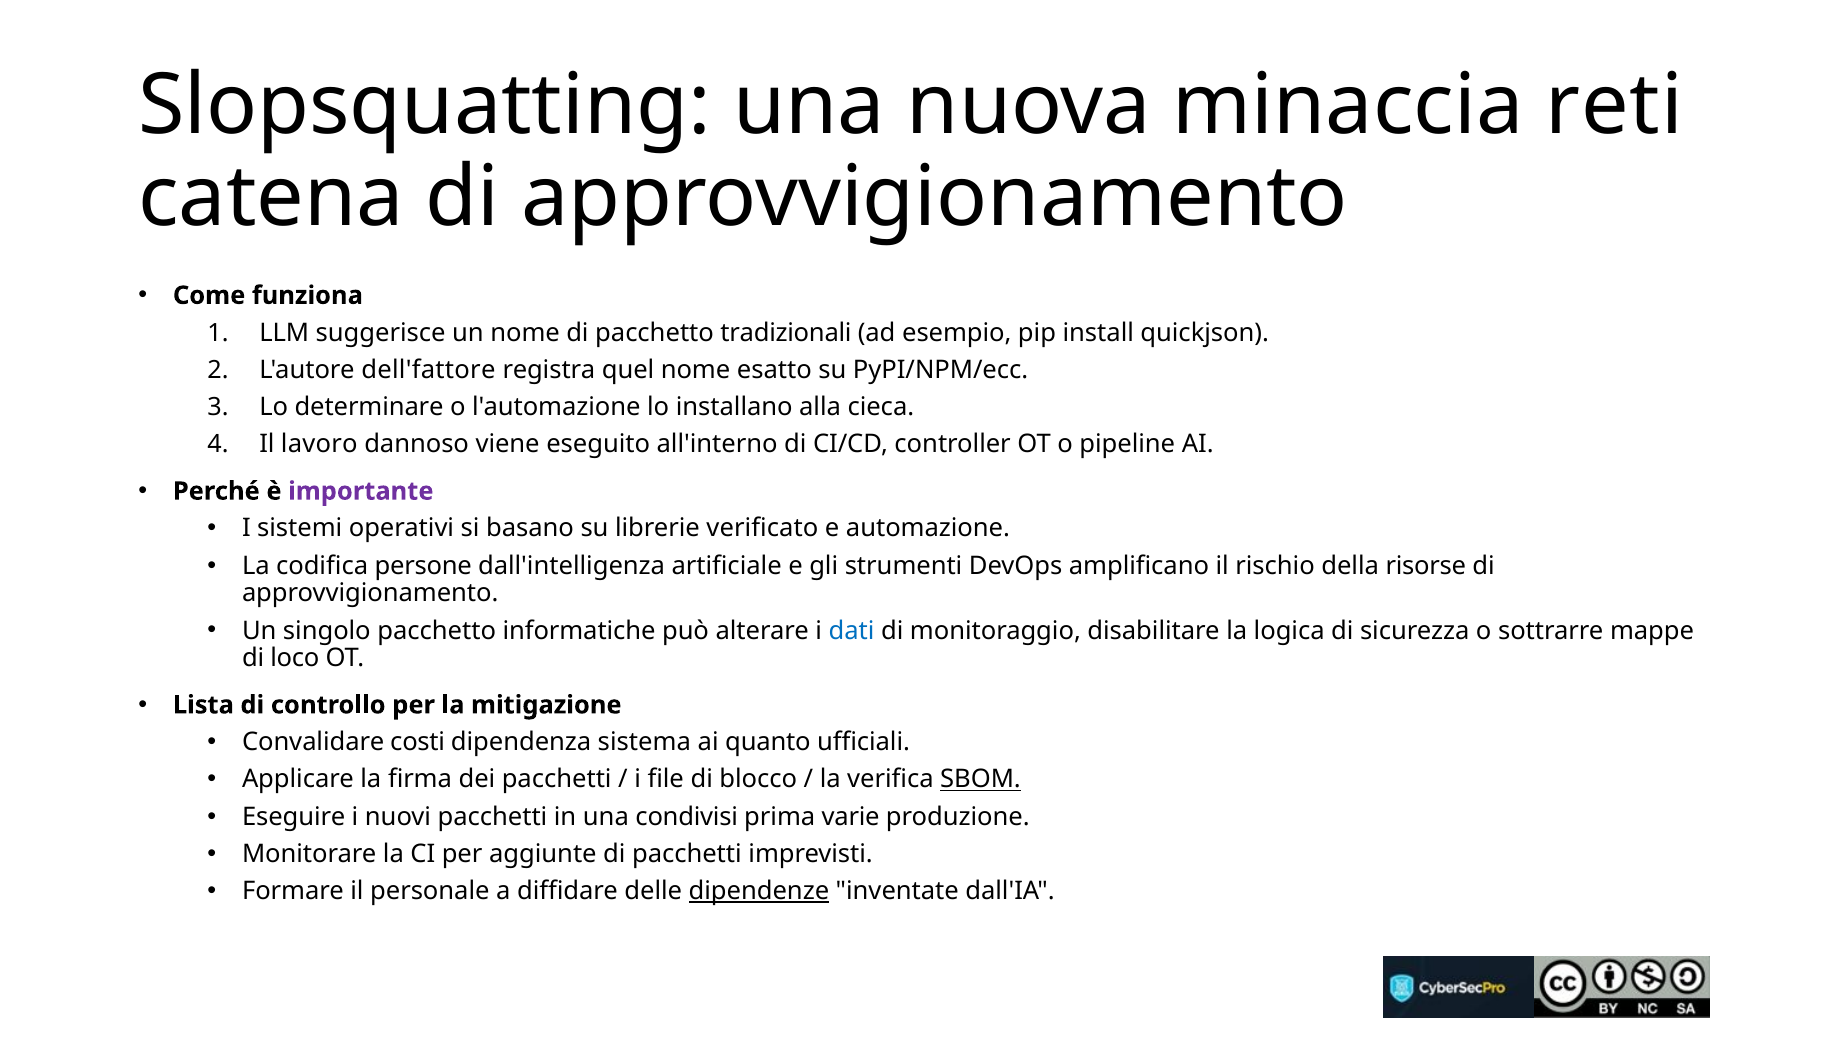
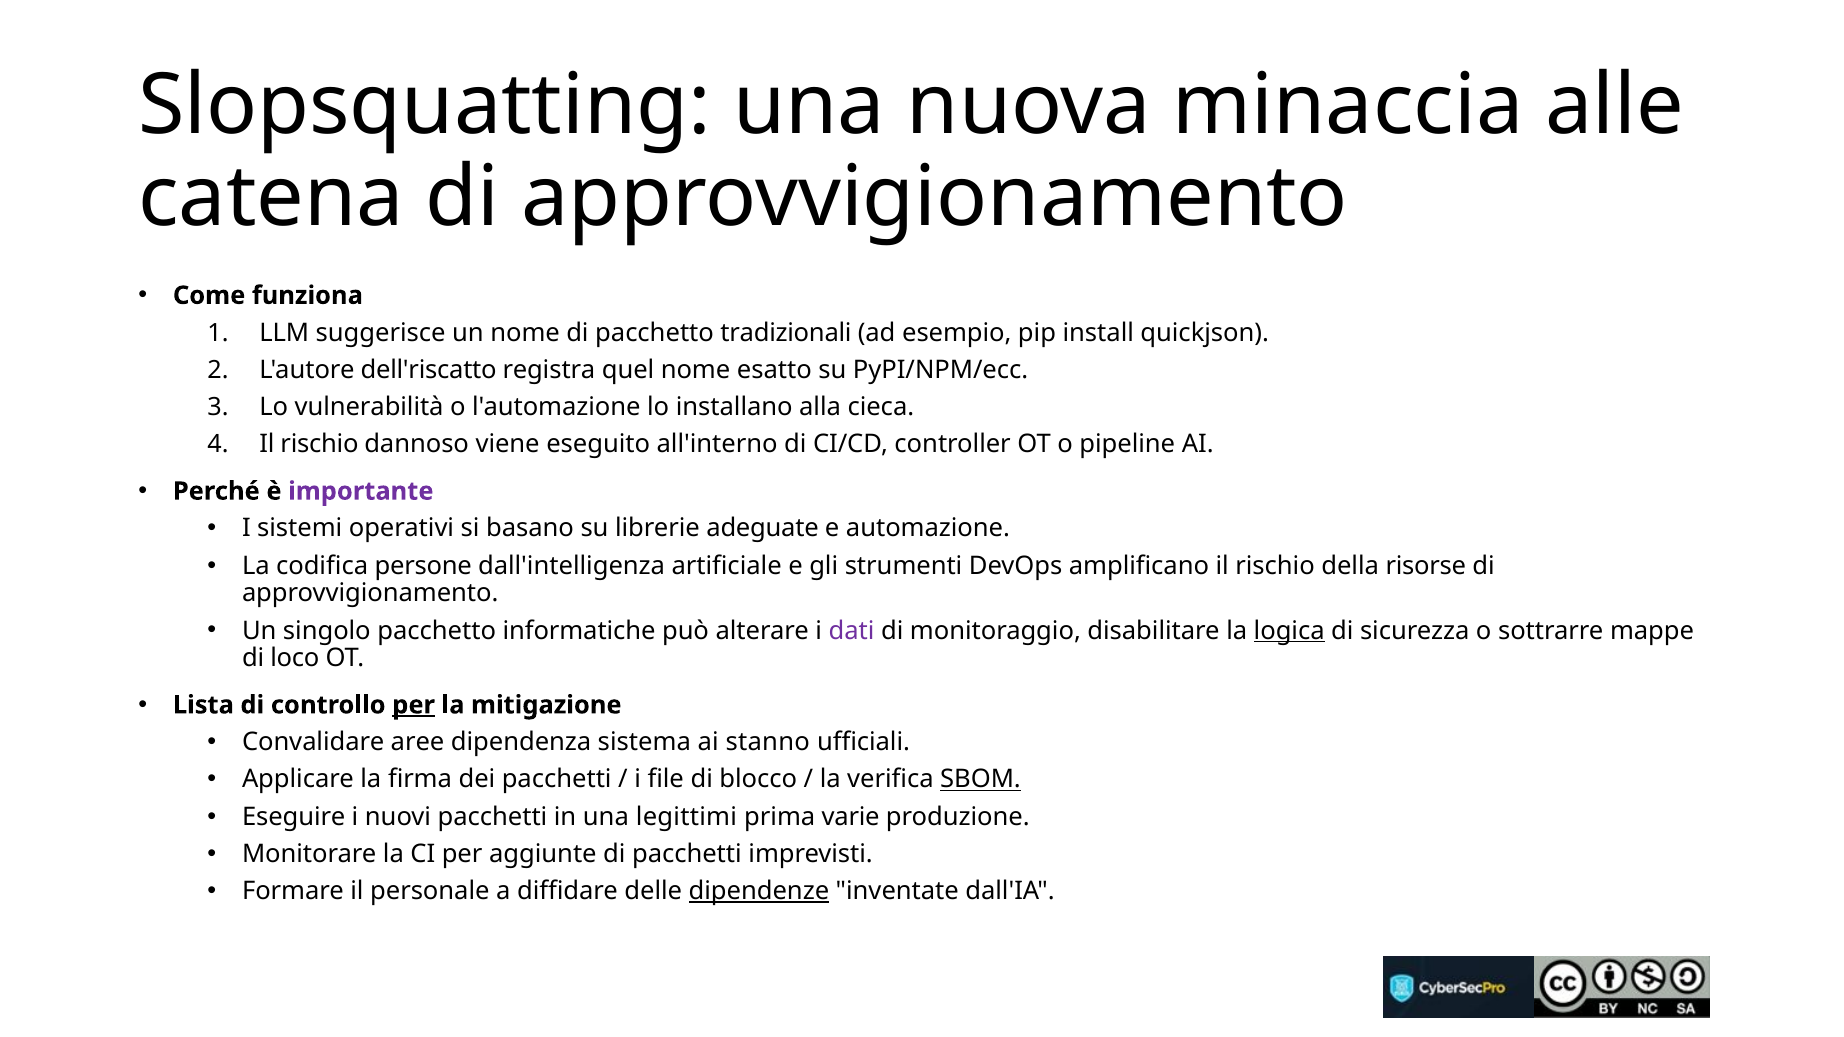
reti: reti -> alle
dell'fattore: dell'fattore -> dell'riscatto
determinare: determinare -> vulnerabilità
lavoro at (319, 445): lavoro -> rischio
verificato: verificato -> adeguate
dati colour: blue -> purple
logica underline: none -> present
per at (414, 705) underline: none -> present
costi: costi -> aree
quanto: quanto -> stanno
condivisi: condivisi -> legittimi
